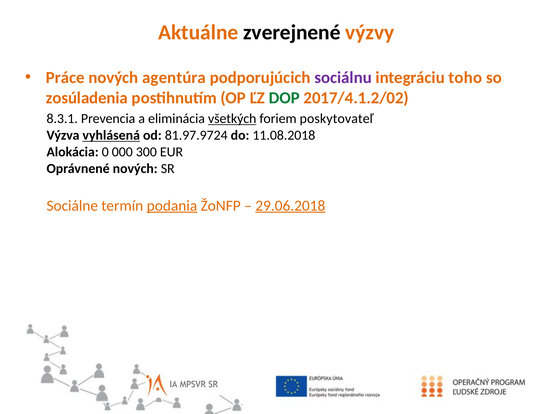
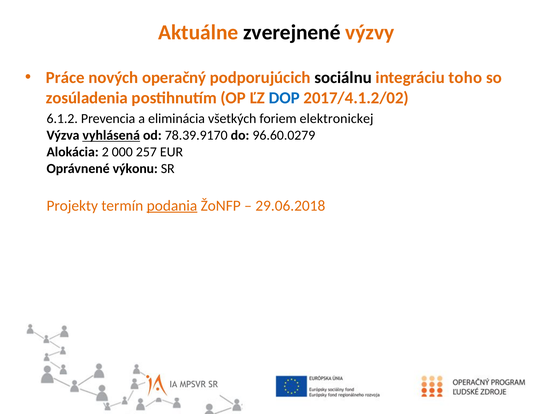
agentúra: agentúra -> operačný
sociálnu colour: purple -> black
DOP colour: green -> blue
8.3.1: 8.3.1 -> 6.1.2
všetkých underline: present -> none
poskytovateľ: poskytovateľ -> elektronickej
81.97.9724: 81.97.9724 -> 78.39.9170
11.08.2018: 11.08.2018 -> 96.60.0279
0: 0 -> 2
300: 300 -> 257
Oprávnené nových: nových -> výkonu
Sociálne: Sociálne -> Projekty
29.06.2018 underline: present -> none
